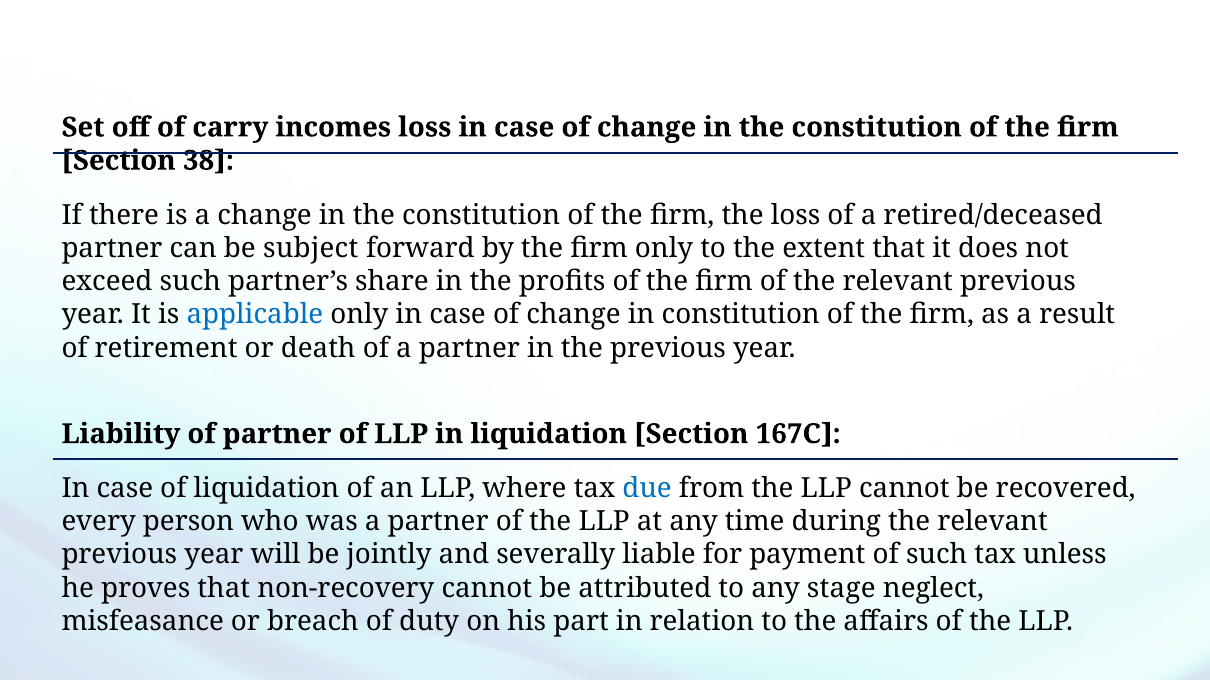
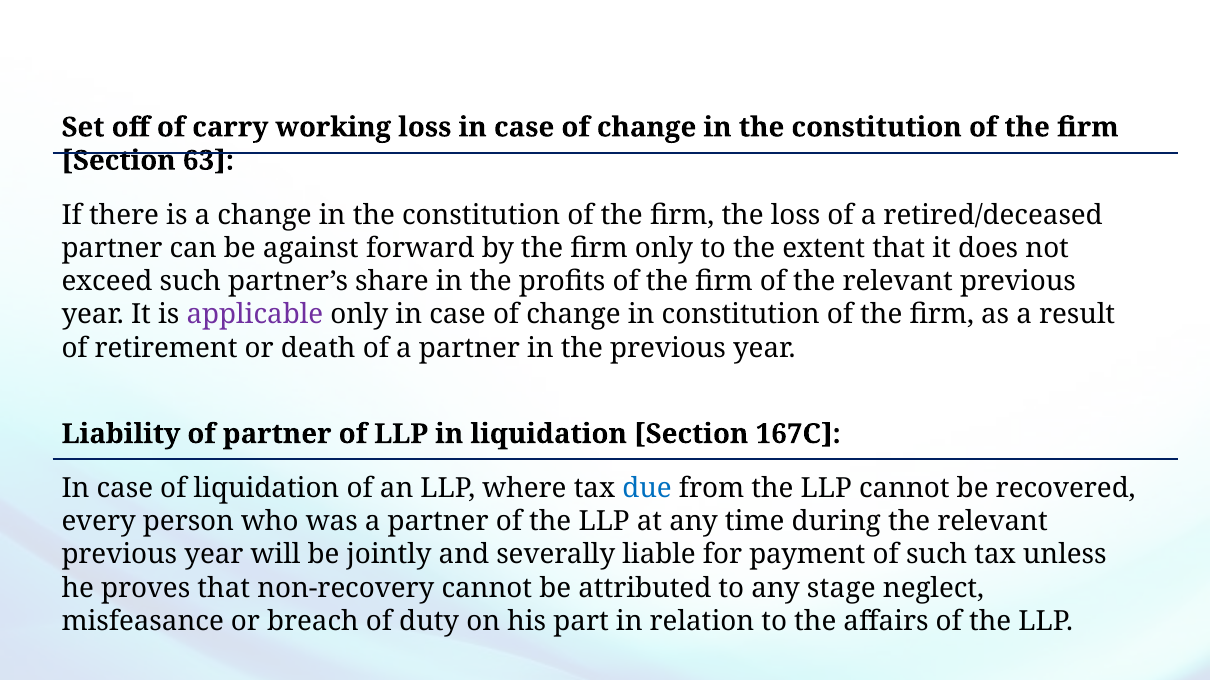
incomes: incomes -> working
38: 38 -> 63
subject: subject -> against
applicable colour: blue -> purple
